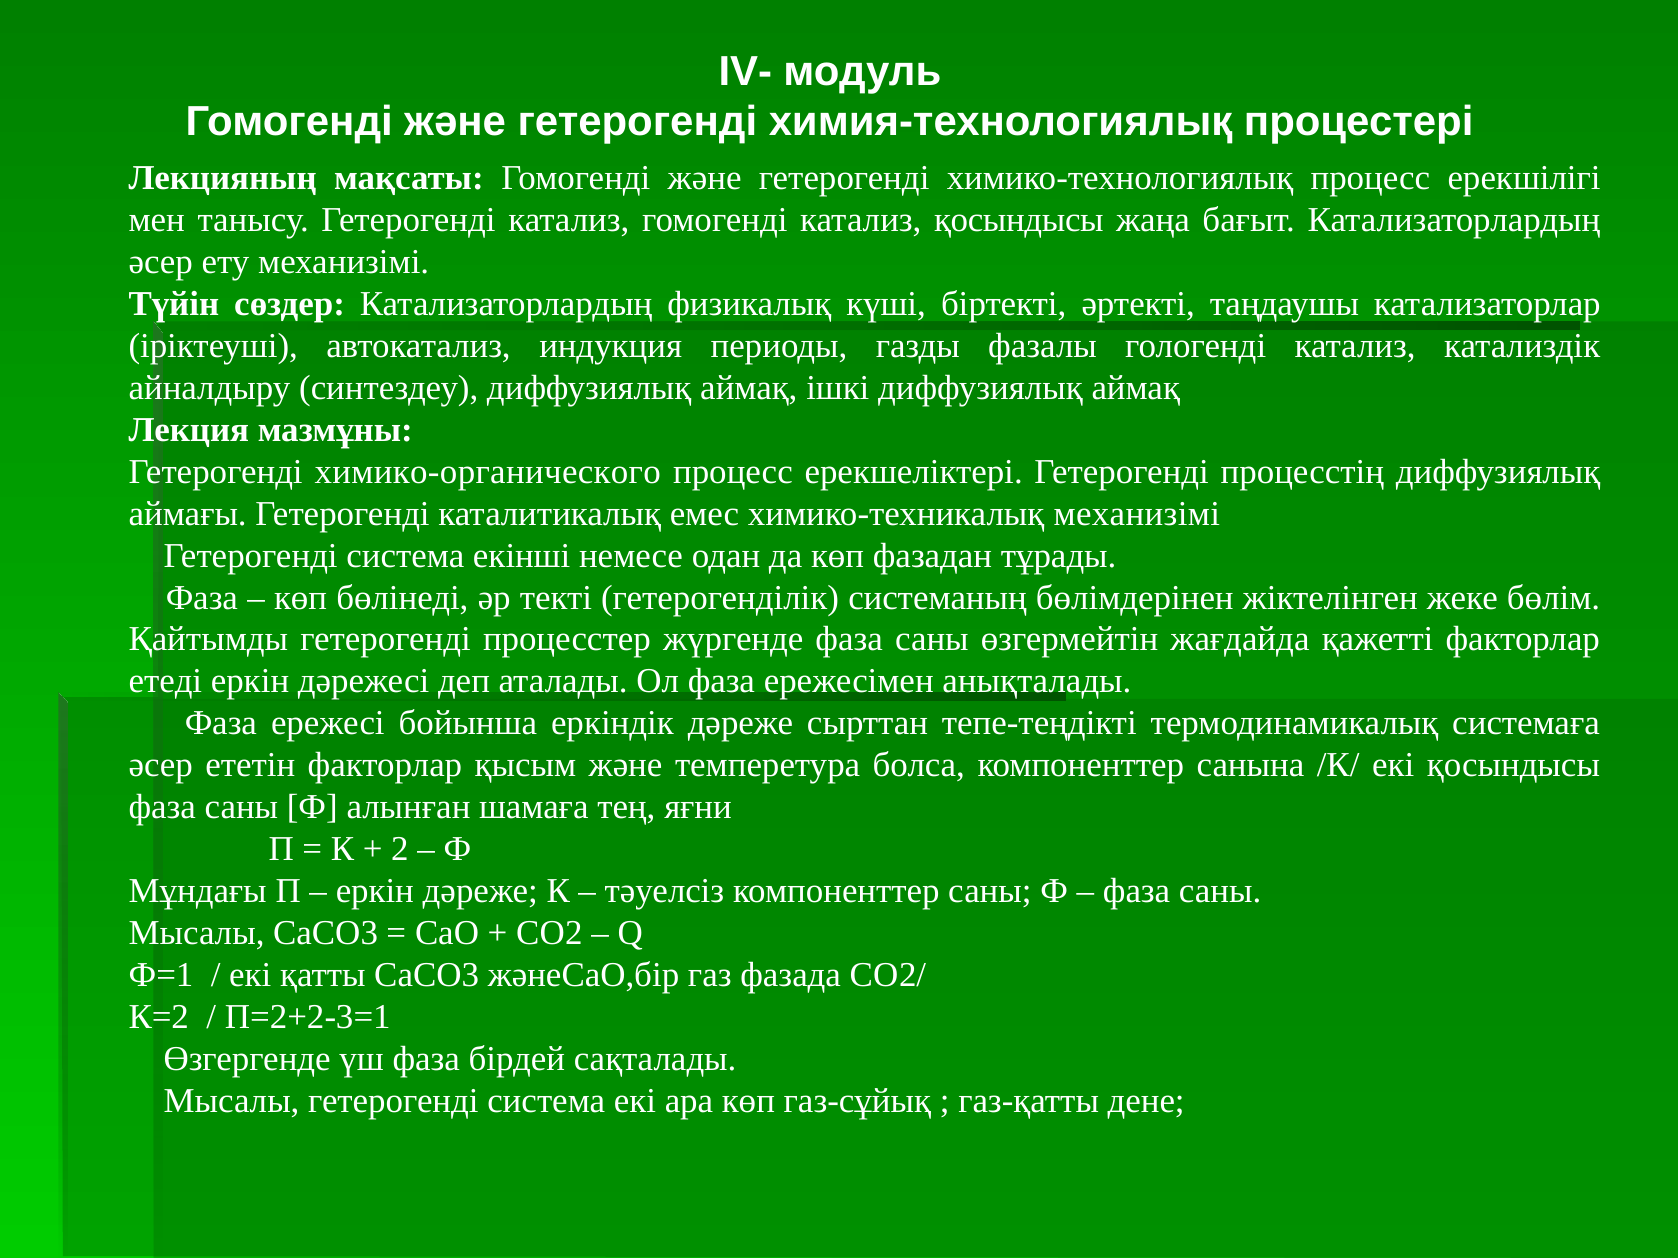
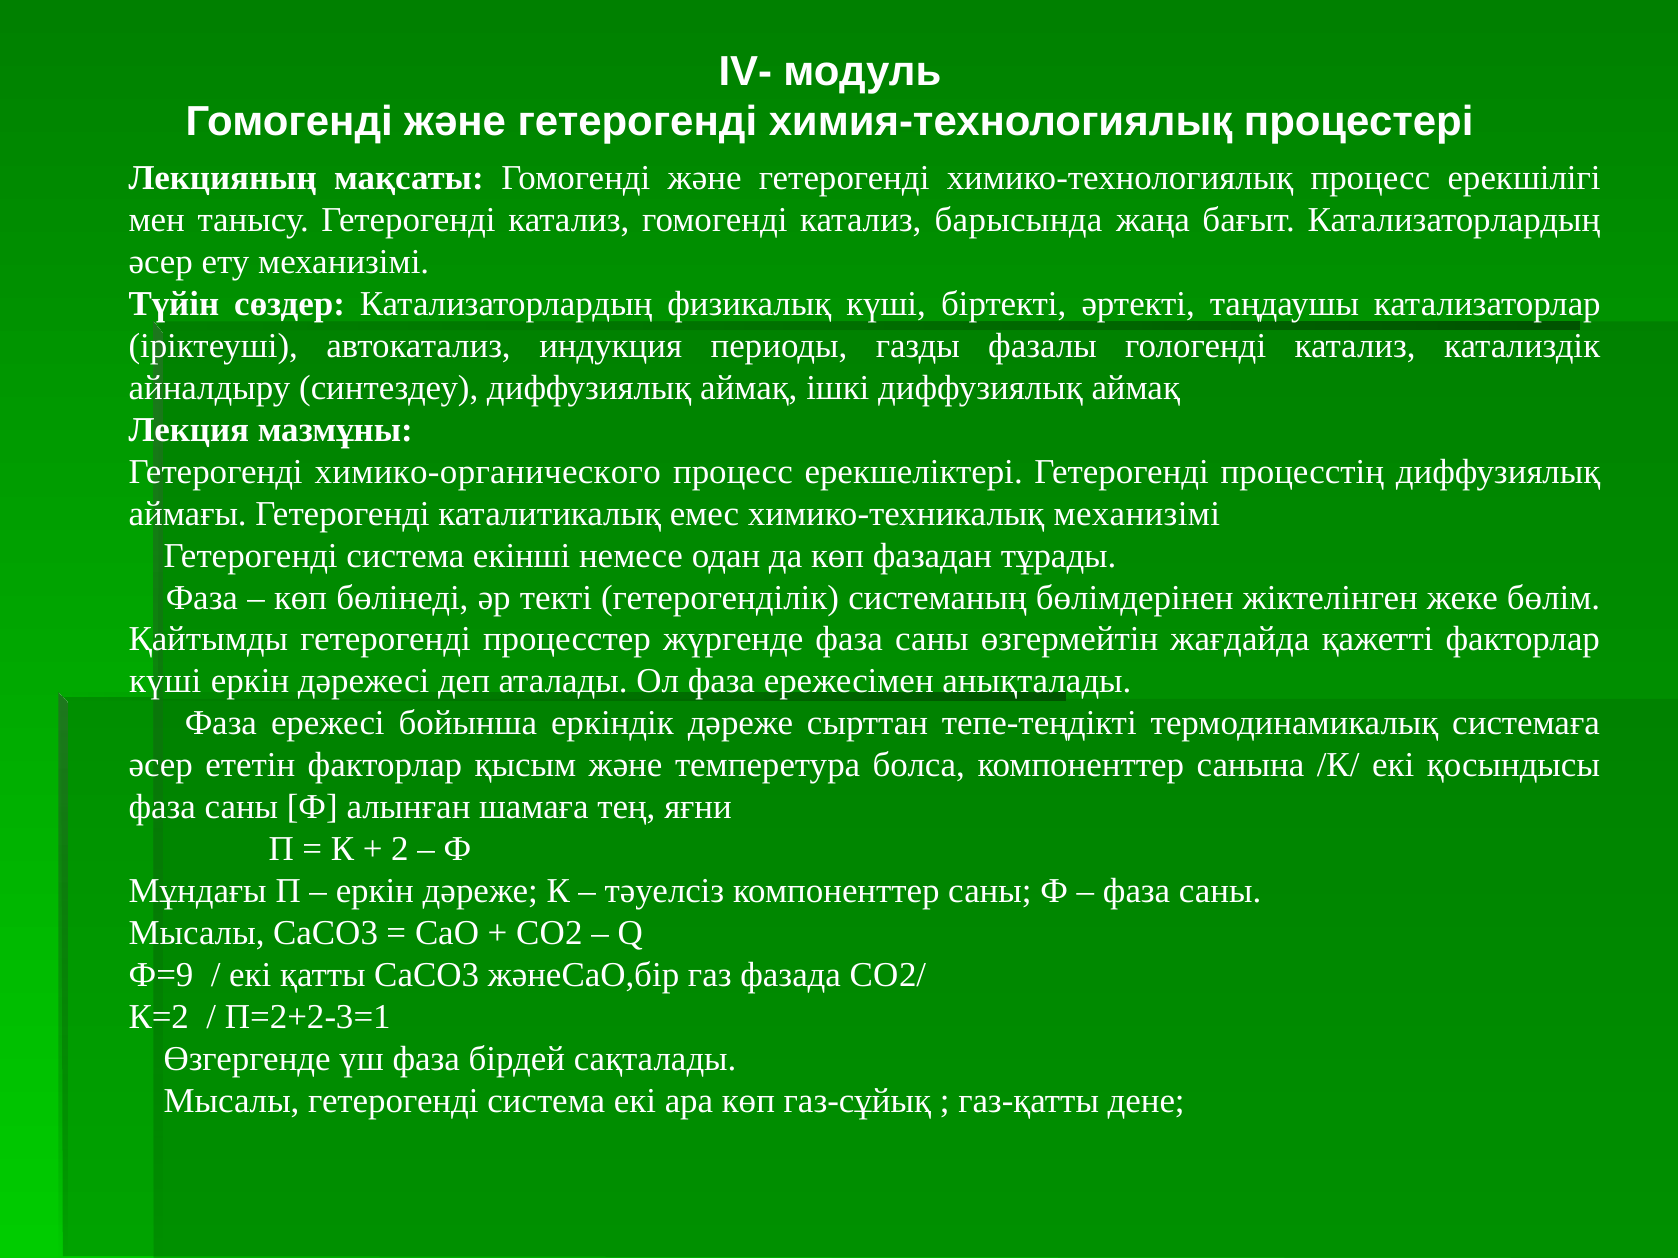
катализ қосындысы: қосындысы -> барысында
етеді at (165, 682): етеді -> күші
Ф=1: Ф=1 -> Ф=9
